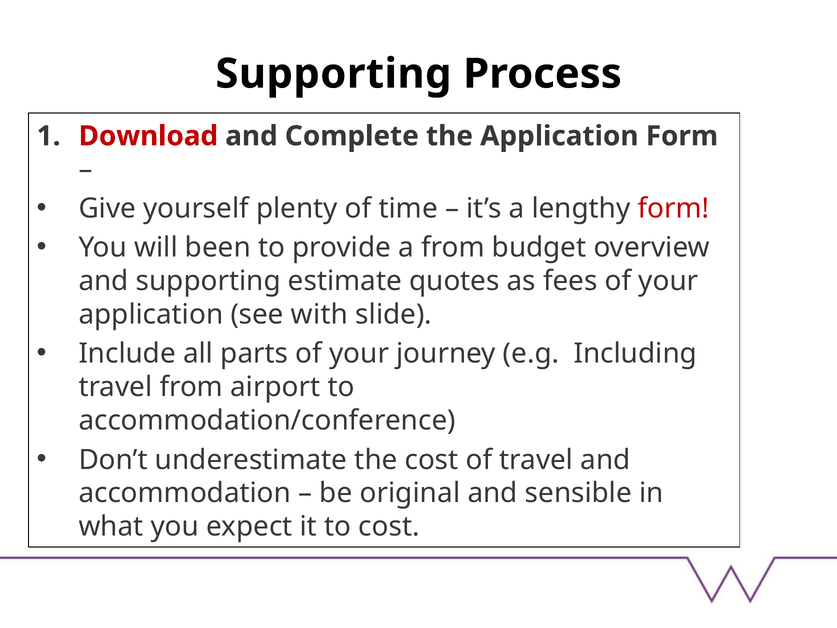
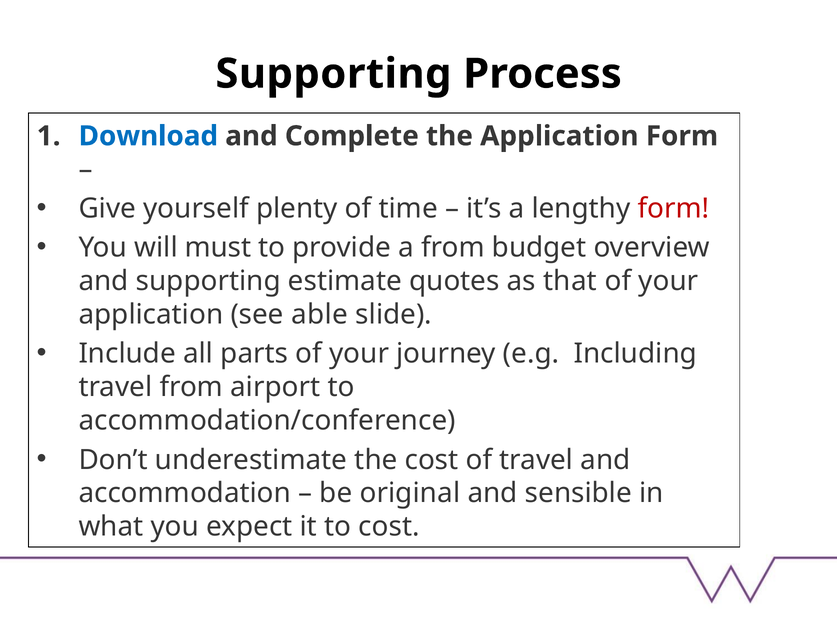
Download colour: red -> blue
been: been -> must
fees: fees -> that
with: with -> able
